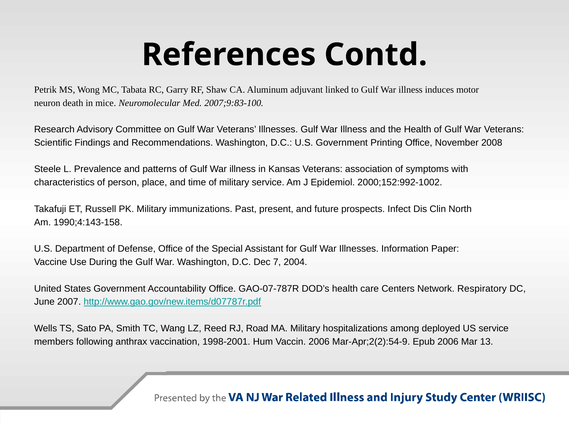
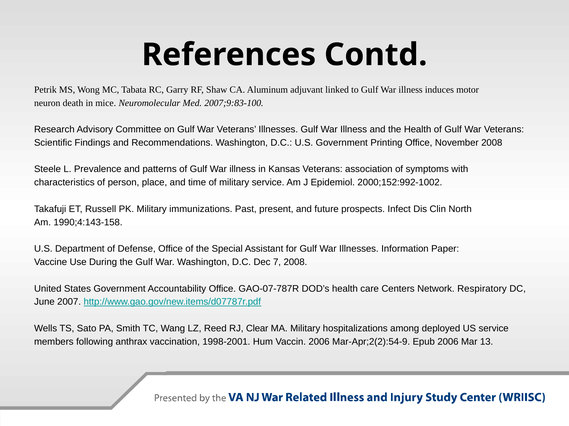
7 2004: 2004 -> 2008
Road: Road -> Clear
